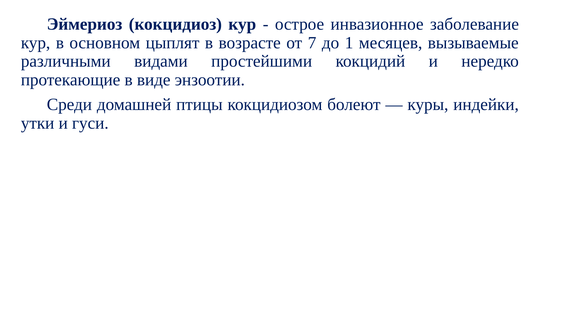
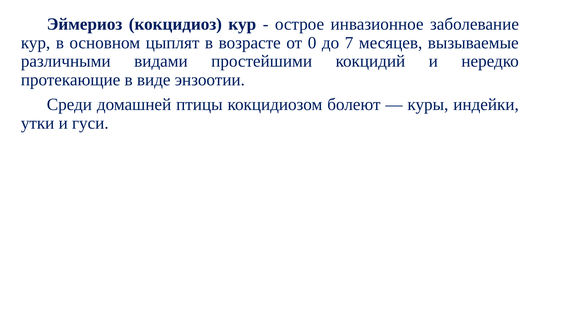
7: 7 -> 0
1: 1 -> 7
